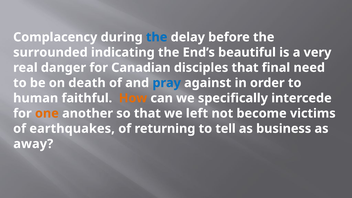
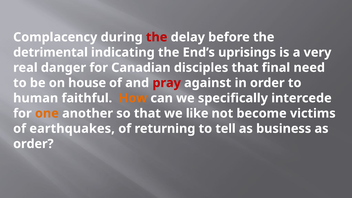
the at (157, 37) colour: blue -> red
surrounded: surrounded -> detrimental
beautiful: beautiful -> uprisings
death: death -> house
pray colour: blue -> red
left: left -> like
away at (33, 144): away -> order
